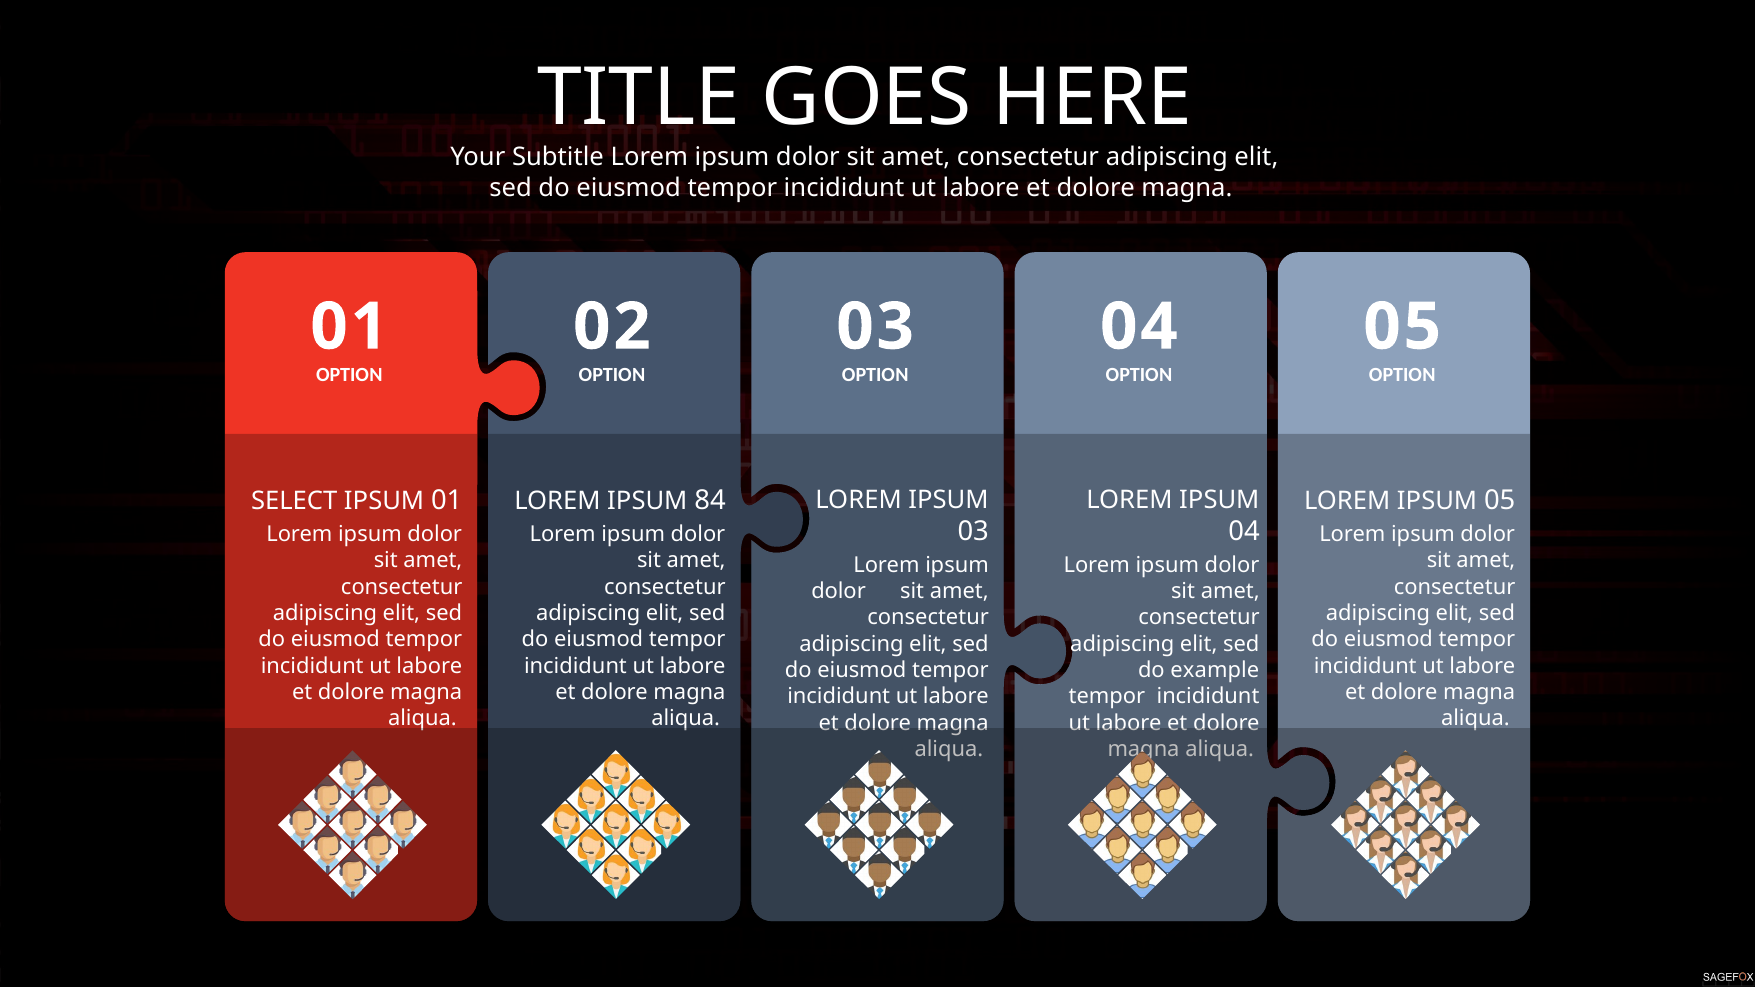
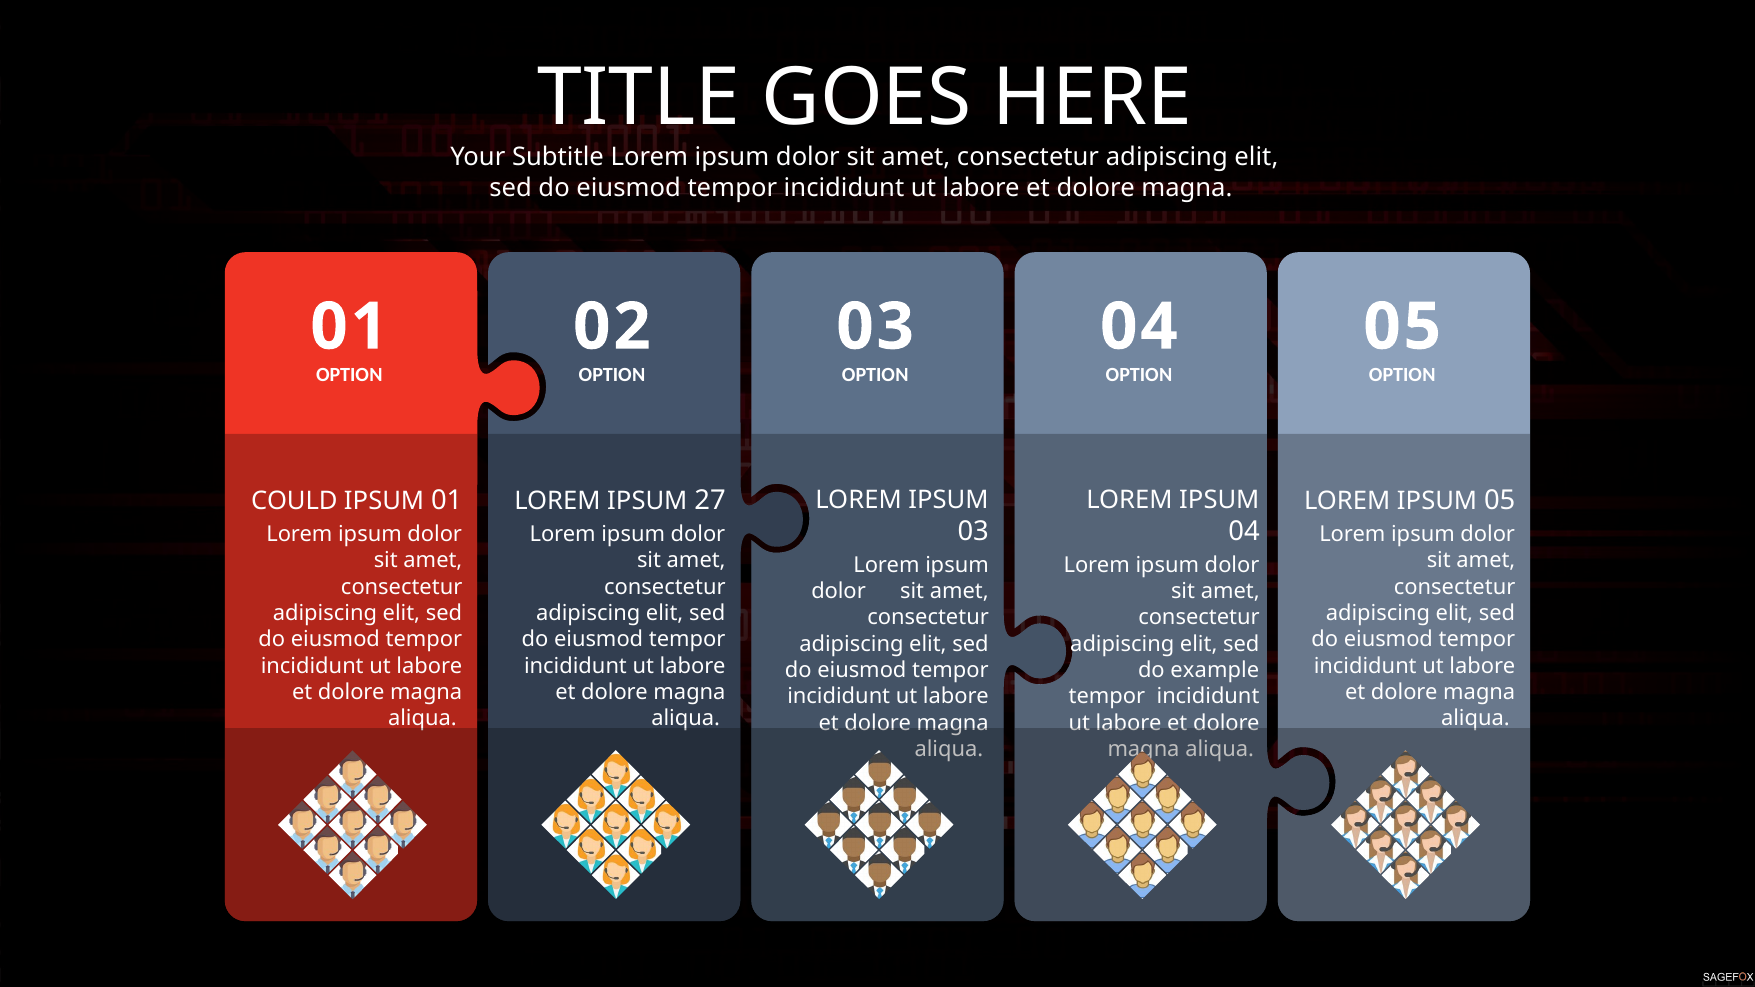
SELECT: SELECT -> COULD
84: 84 -> 27
